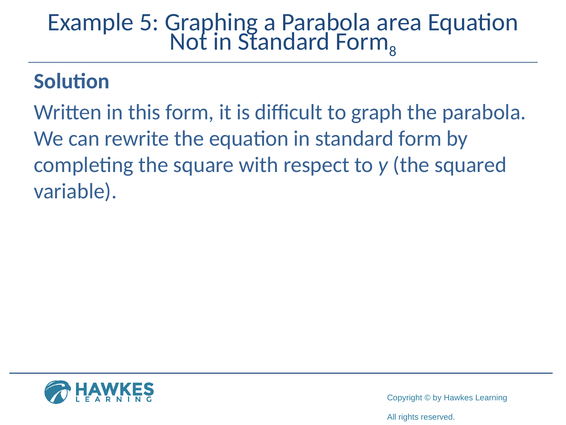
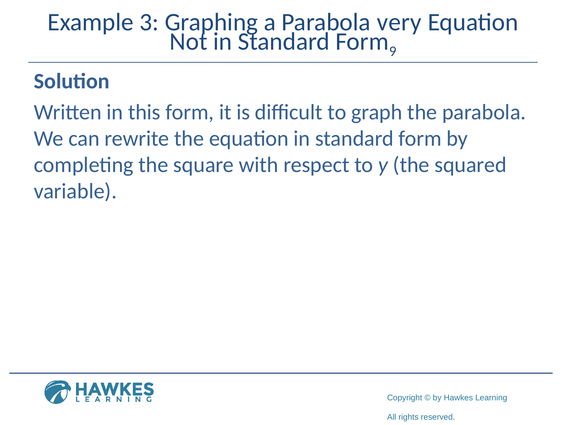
5: 5 -> 3
area: area -> very
8: 8 -> 9
